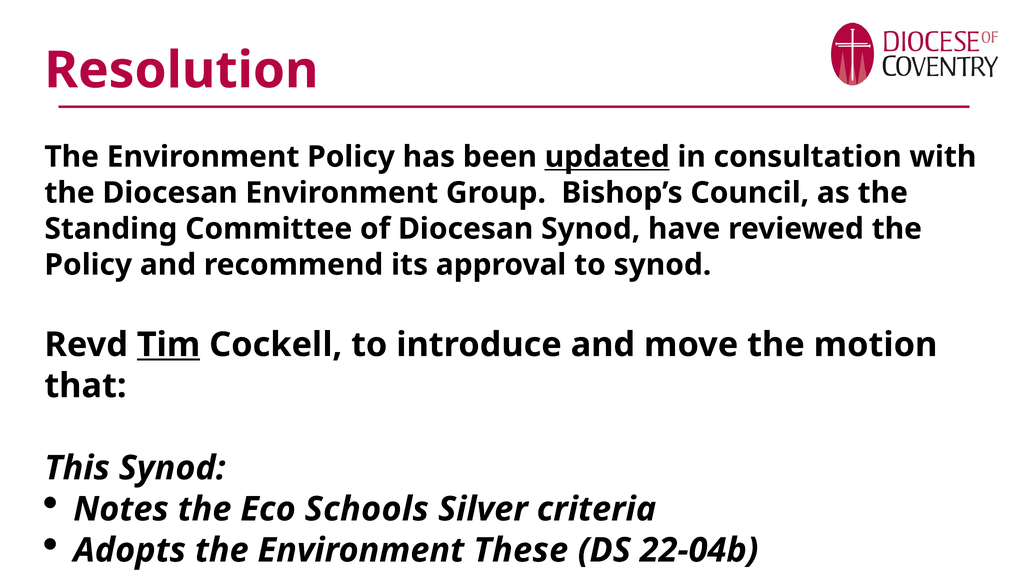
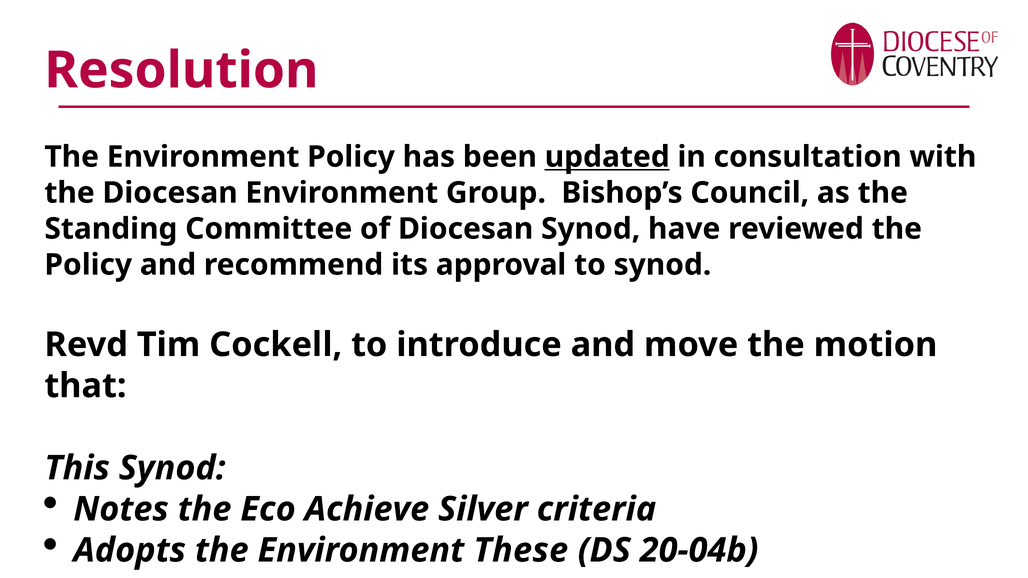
Tim underline: present -> none
Schools: Schools -> Achieve
22-04b: 22-04b -> 20-04b
